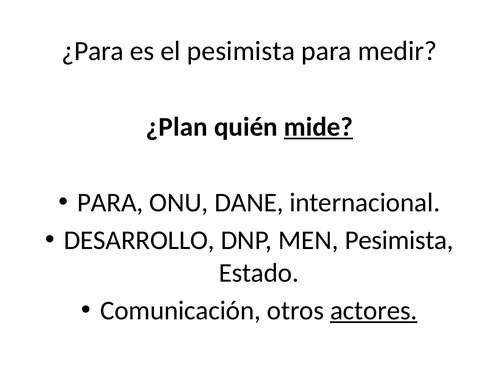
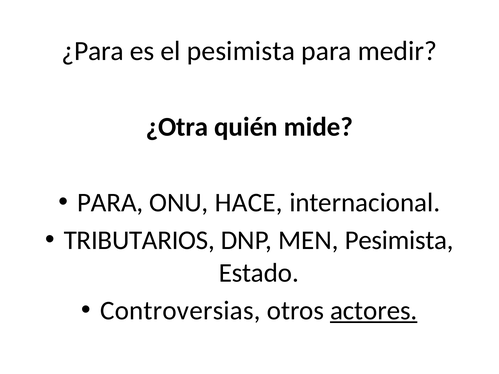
¿Plan: ¿Plan -> ¿Otra
mide underline: present -> none
DANE: DANE -> HACE
DESARROLLO: DESARROLLO -> TRIBUTARIOS
Comunicación: Comunicación -> Controversias
